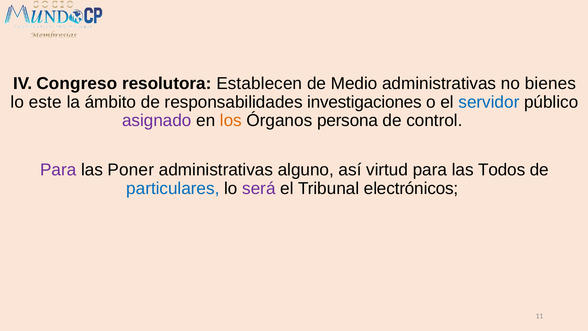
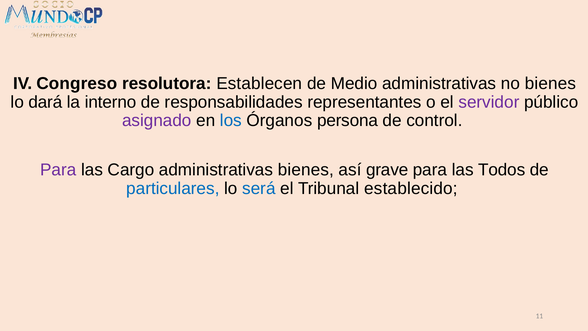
este: este -> dará
ámbito: ámbito -> interno
investigaciones: investigaciones -> representantes
servidor colour: blue -> purple
los colour: orange -> blue
Poner: Poner -> Cargo
administrativas alguno: alguno -> bienes
virtud: virtud -> grave
será colour: purple -> blue
electrónicos: electrónicos -> establecido
